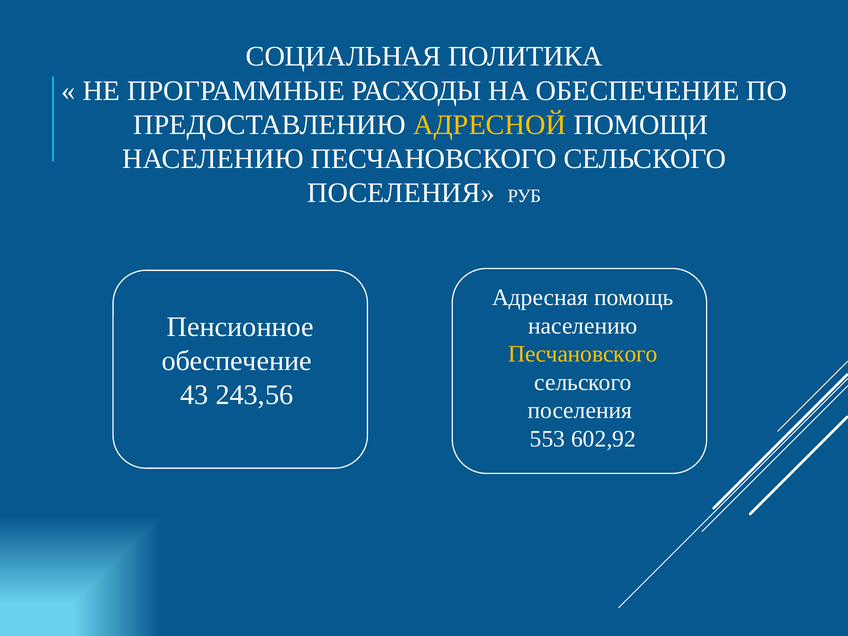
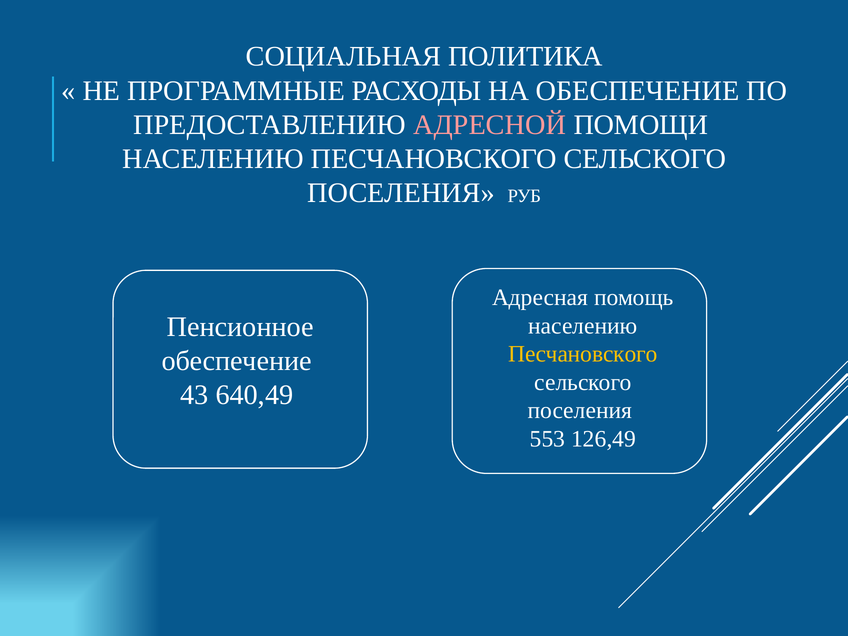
АДРЕСНОЙ colour: yellow -> pink
243,56: 243,56 -> 640,49
602,92: 602,92 -> 126,49
